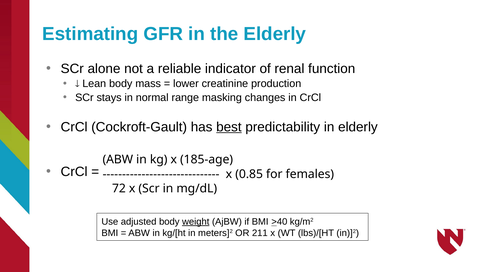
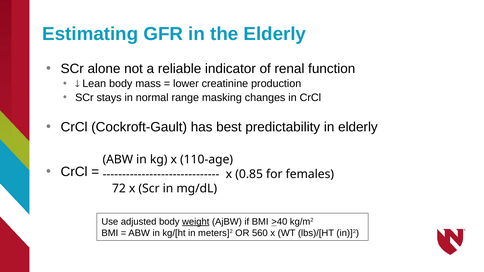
best underline: present -> none
185-age: 185-age -> 110-age
211: 211 -> 560
